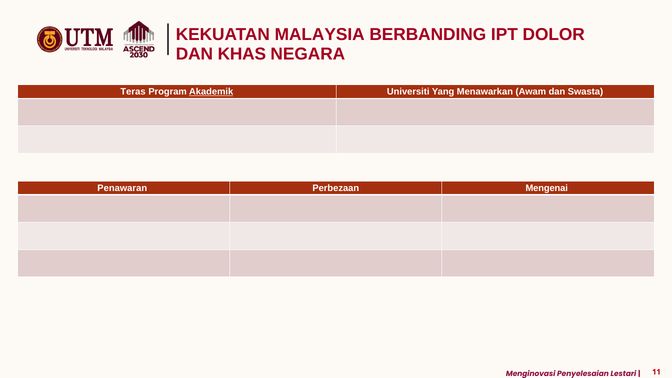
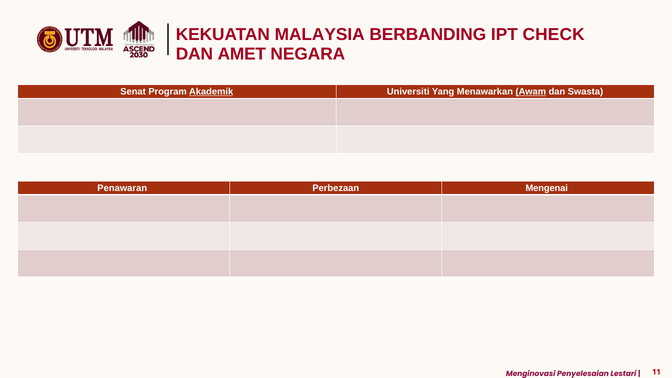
DOLOR: DOLOR -> CHECK
KHAS: KHAS -> AMET
Teras: Teras -> Senat
Awam underline: none -> present
